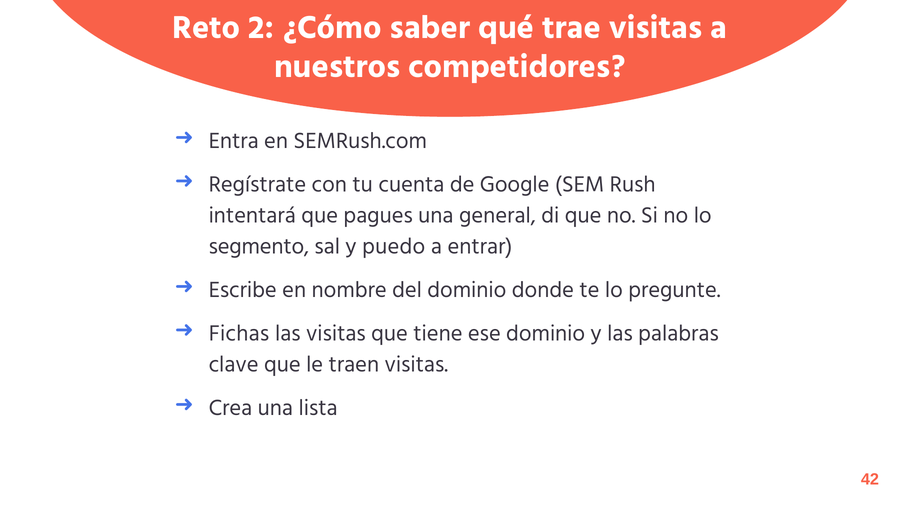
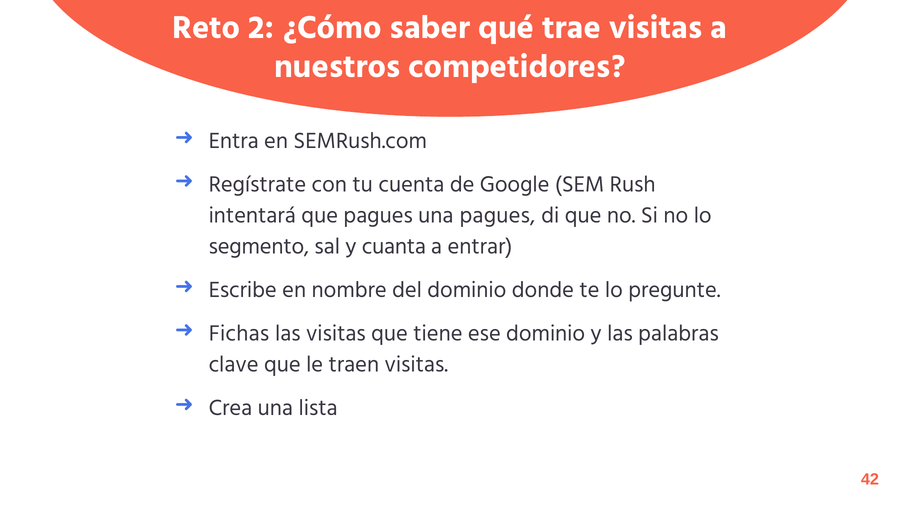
una general: general -> pagues
puedo: puedo -> cuanta
